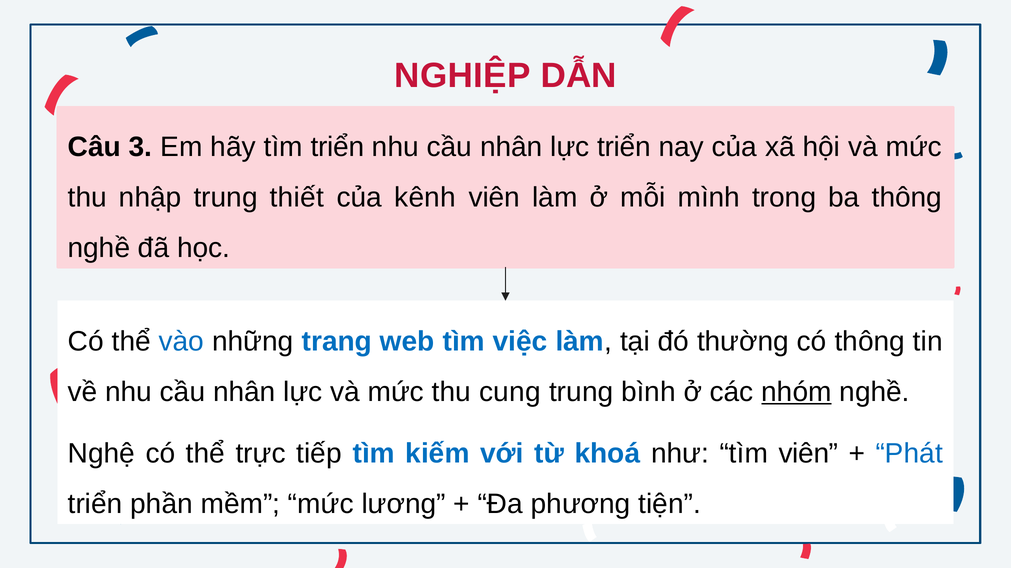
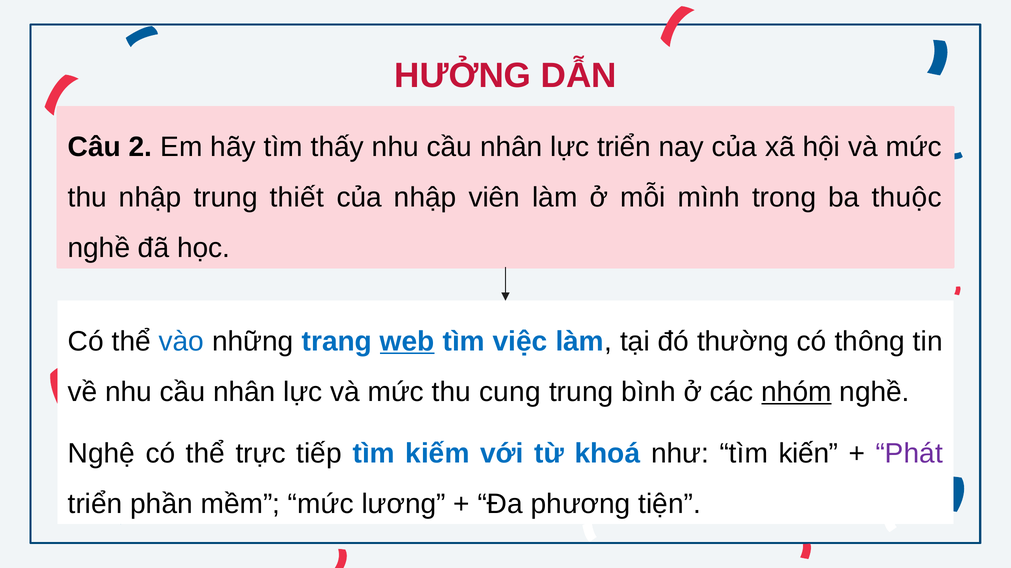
NGHIỆP: NGHIỆP -> HƯỞNG
3: 3 -> 2
tìm triển: triển -> thấy
của kênh: kênh -> nhập
ba thông: thông -> thuộc
web underline: none -> present
tìm viên: viên -> kiến
Phát colour: blue -> purple
